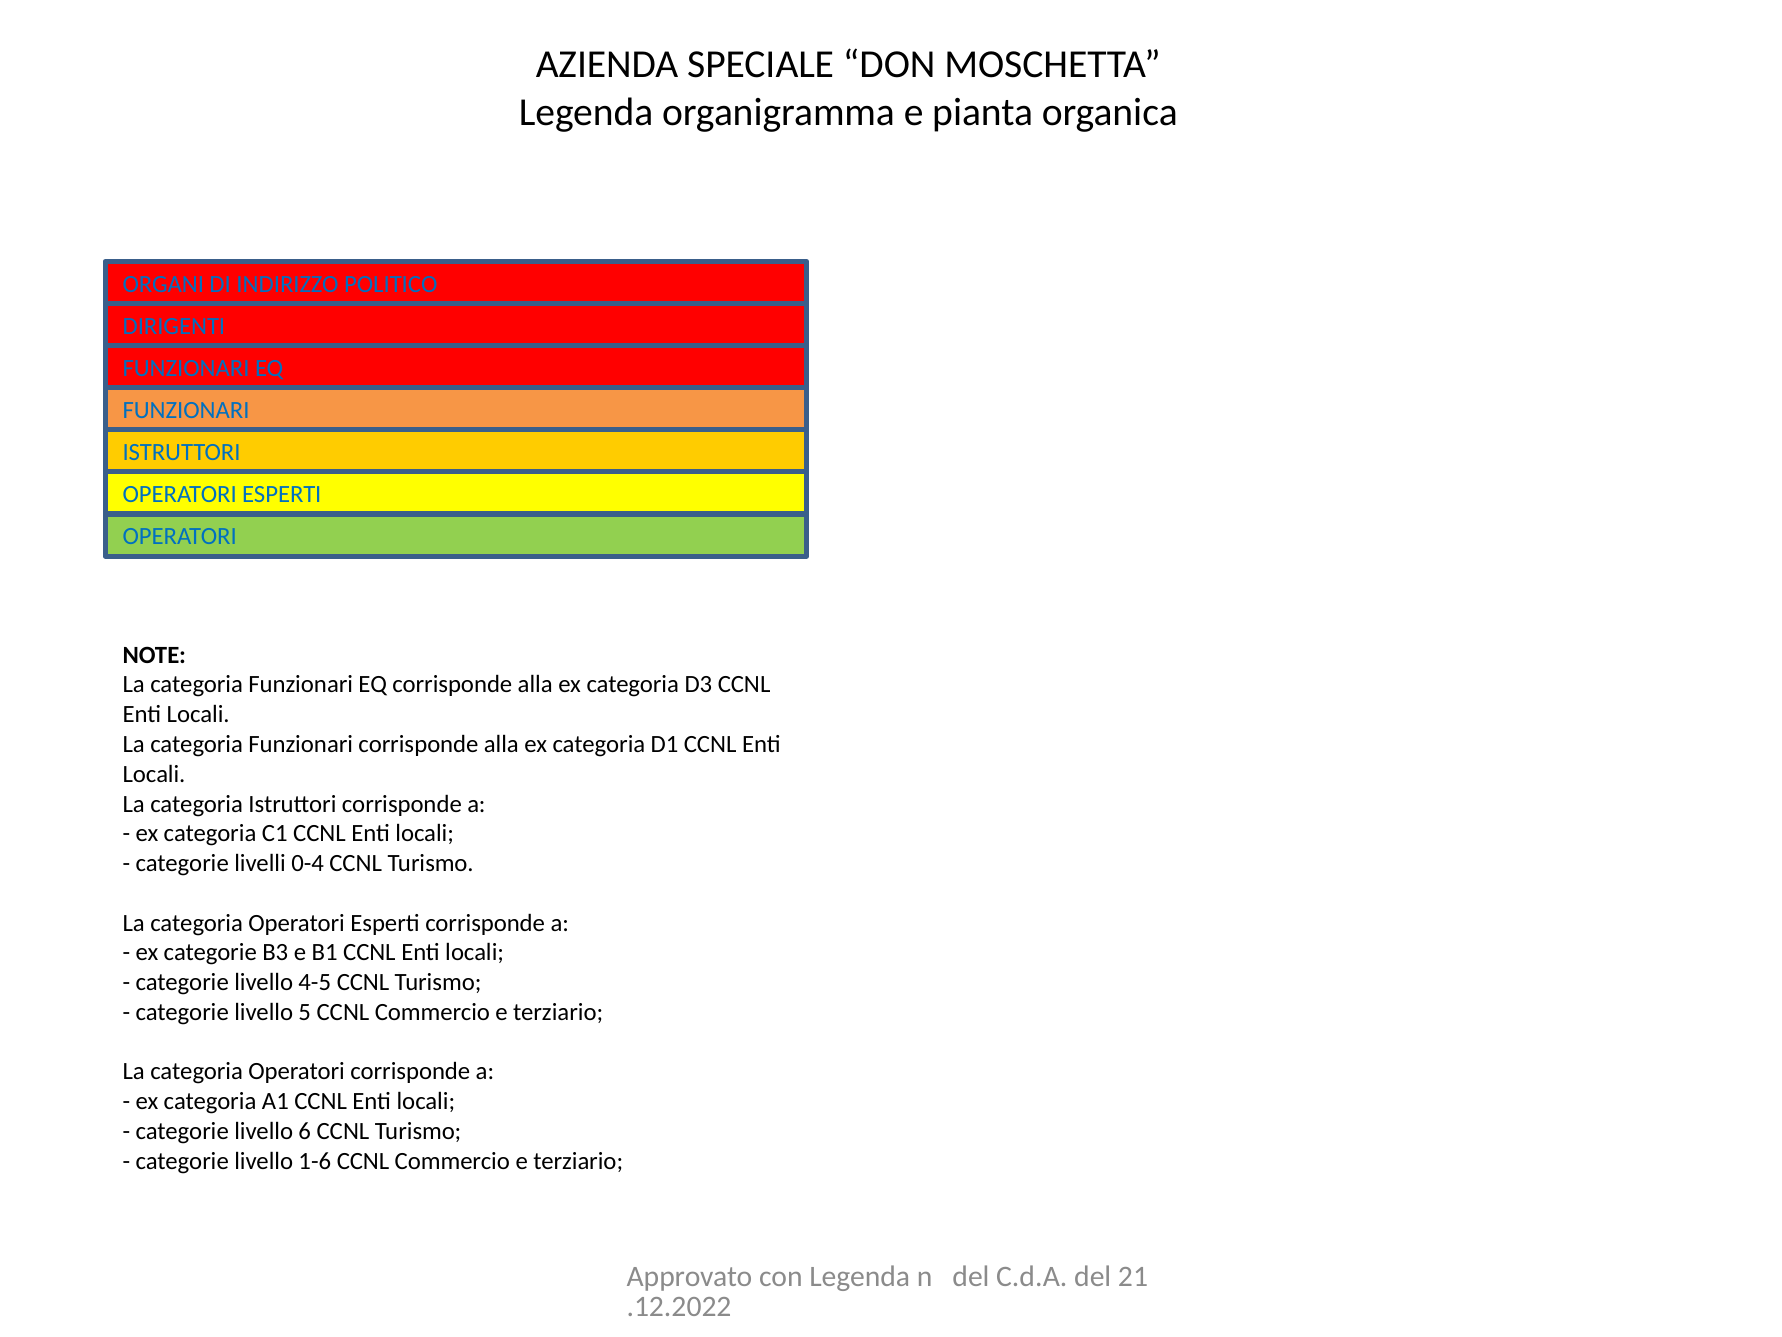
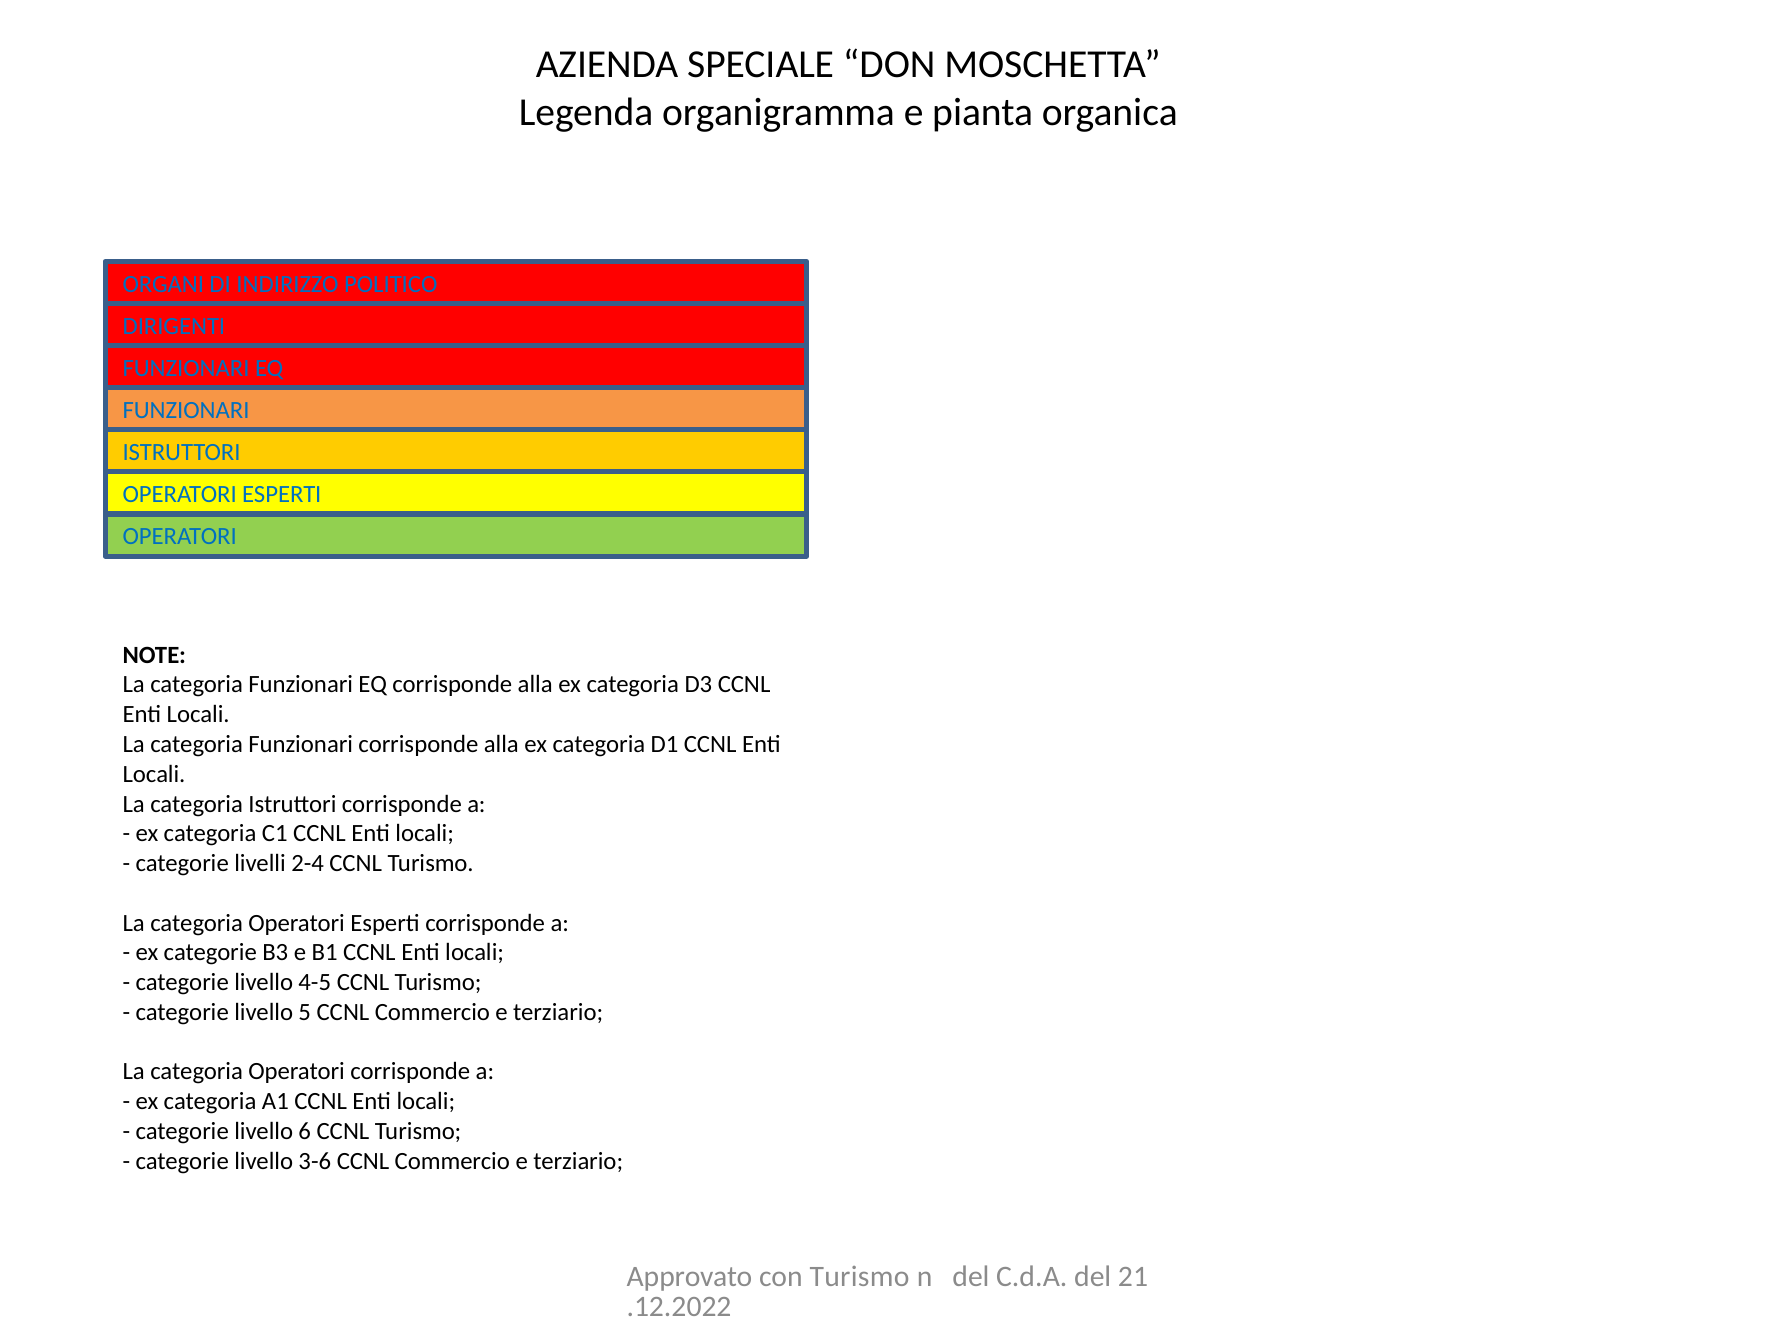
0-4: 0-4 -> 2-4
1-6: 1-6 -> 3-6
con Legenda: Legenda -> Turismo
